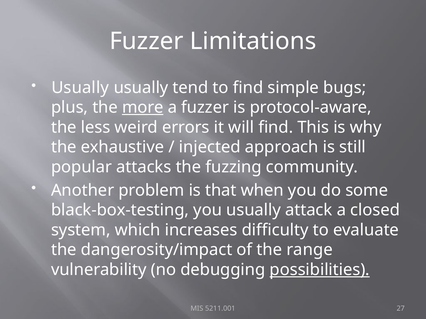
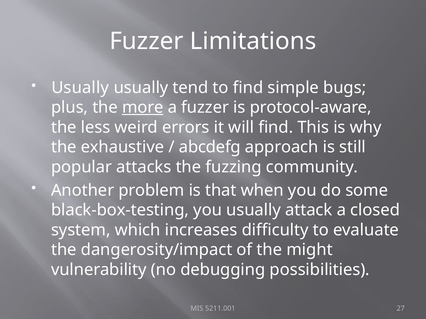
injected: injected -> abcdefg
range: range -> might
possibilities underline: present -> none
